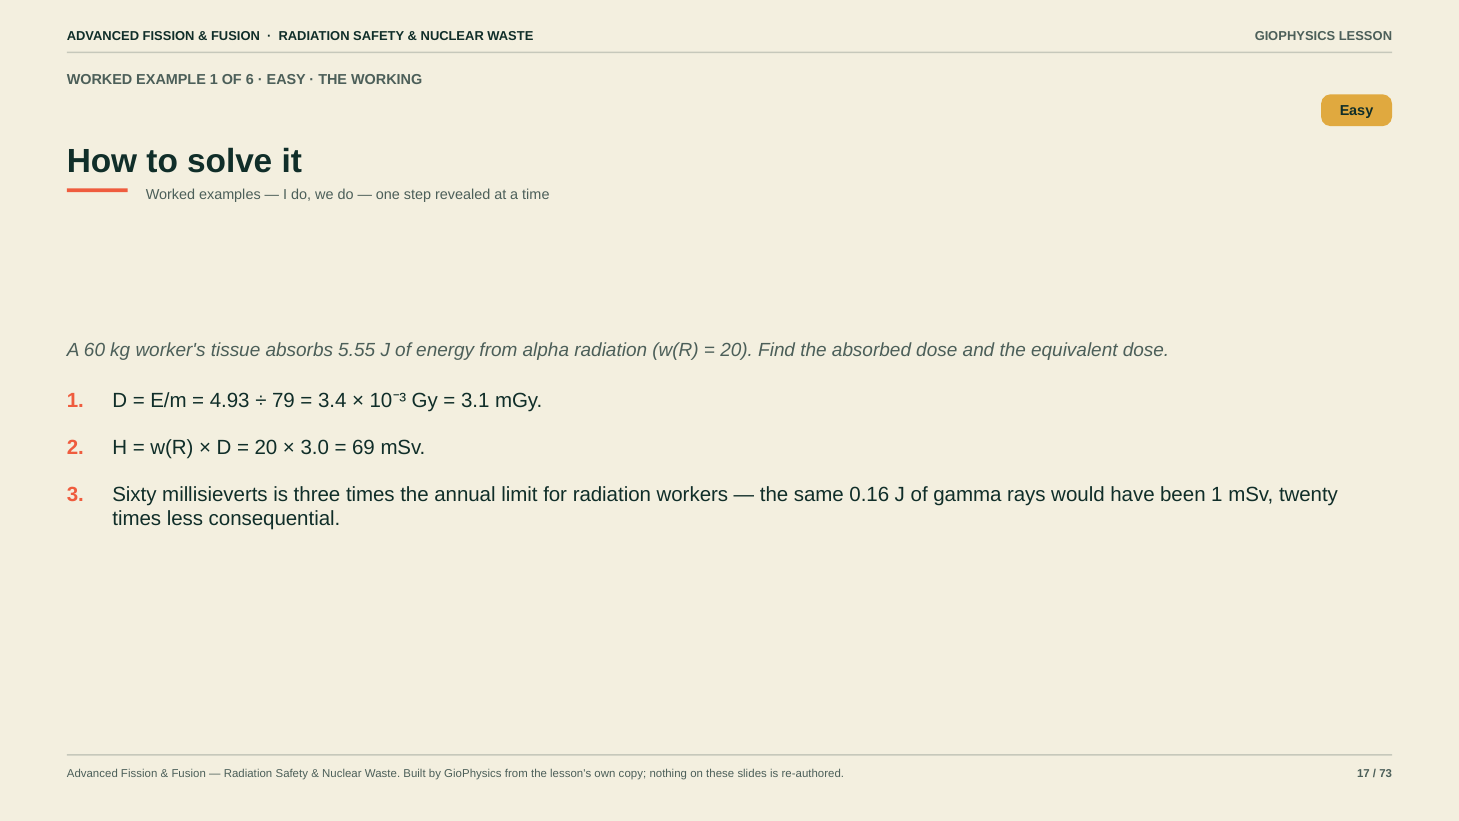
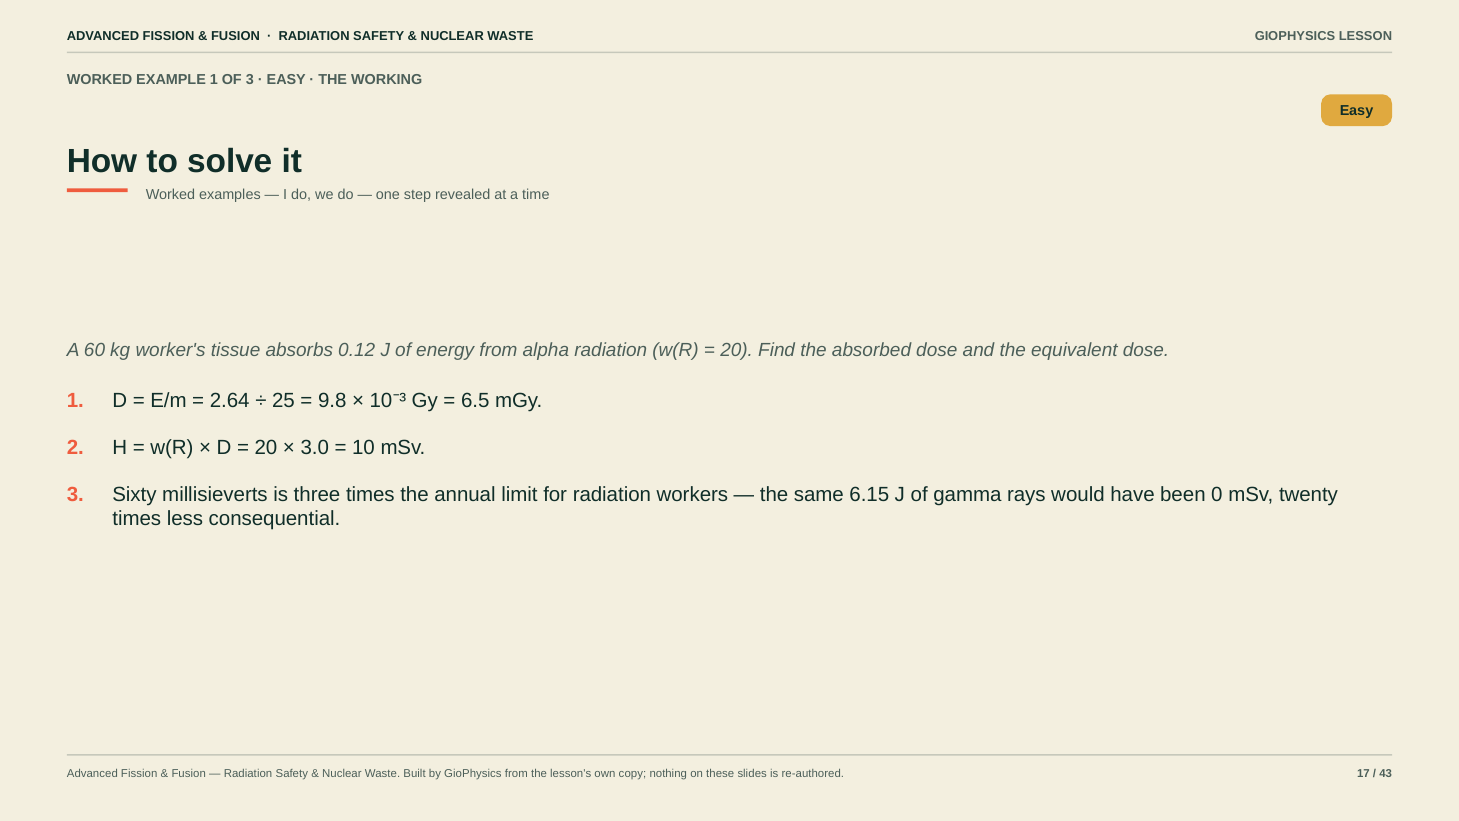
OF 6: 6 -> 3
5.55: 5.55 -> 0.12
4.93: 4.93 -> 2.64
79: 79 -> 25
3.4: 3.4 -> 9.8
3.1: 3.1 -> 6.5
69 at (364, 447): 69 -> 10
0.16: 0.16 -> 6.15
been 1: 1 -> 0
73: 73 -> 43
